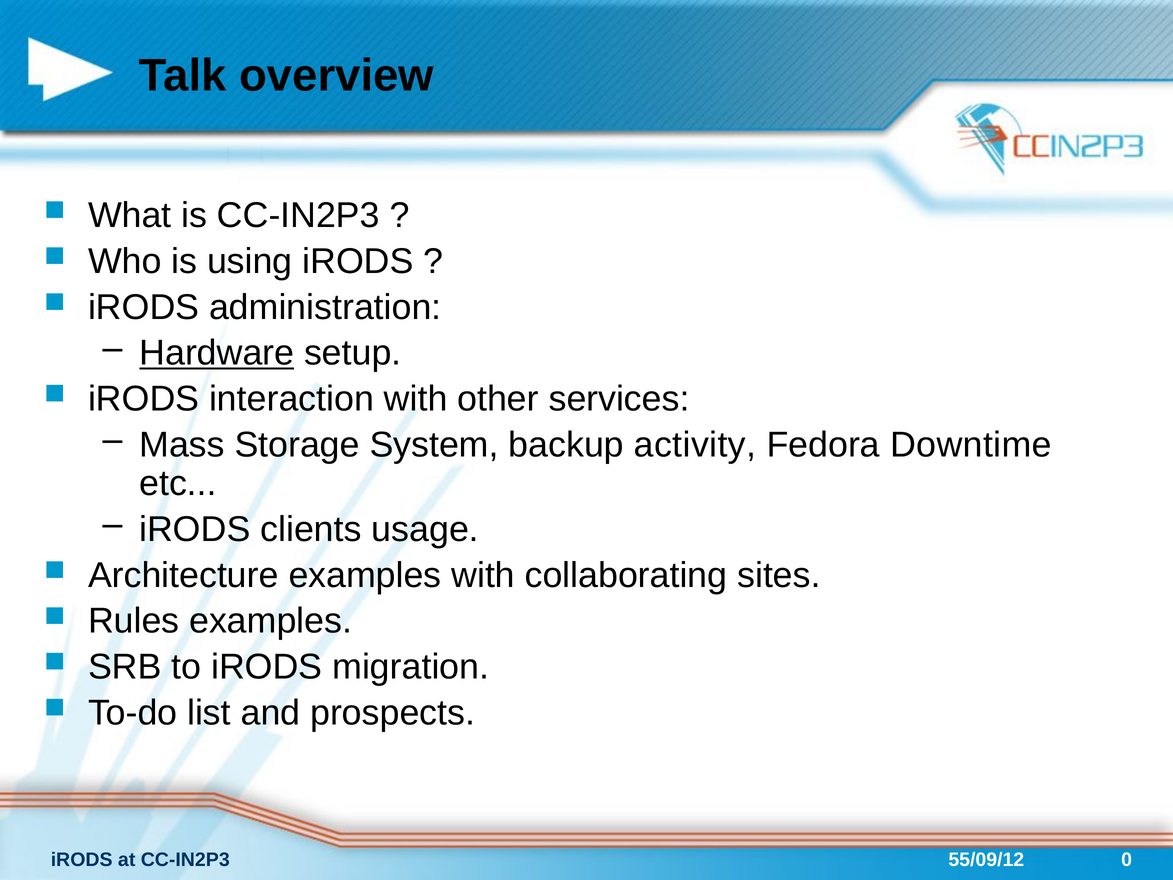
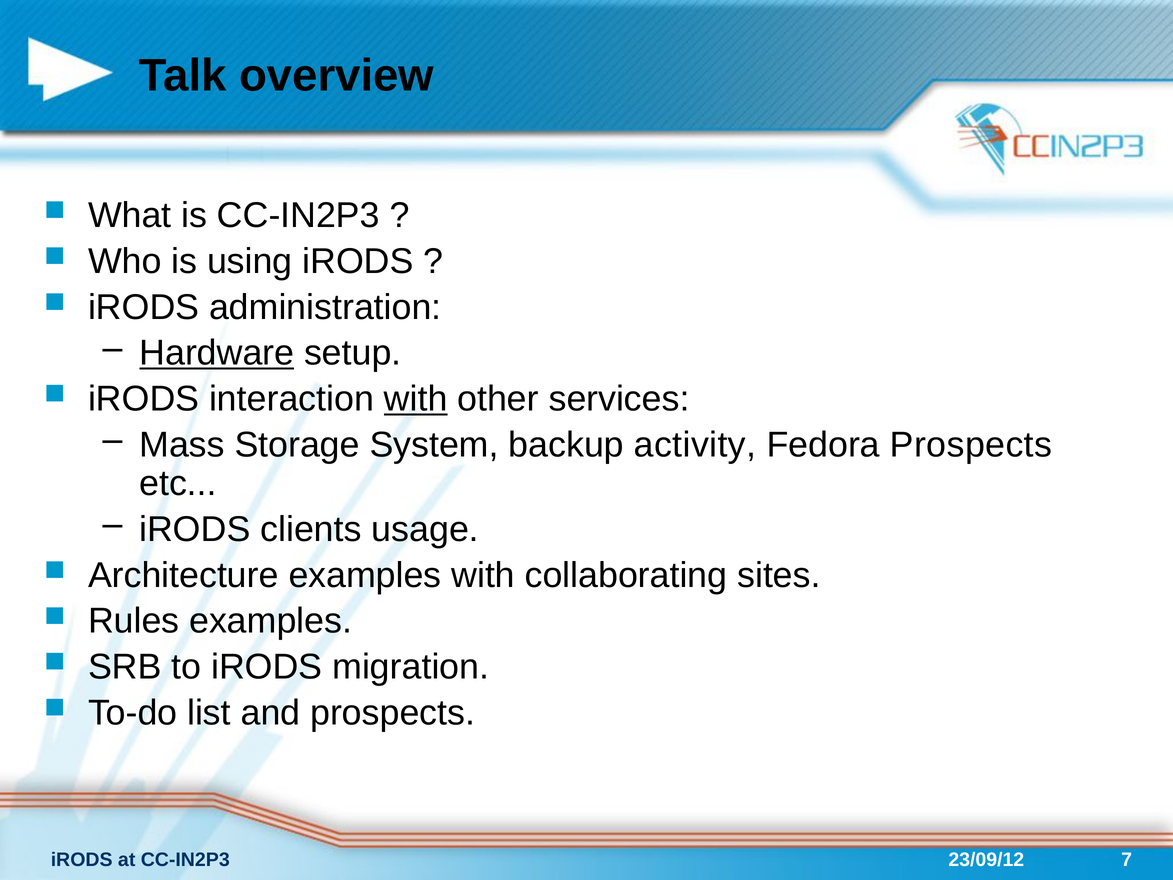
with at (416, 399) underline: none -> present
Fedora Downtime: Downtime -> Prospects
55/09/12: 55/09/12 -> 23/09/12
0: 0 -> 7
